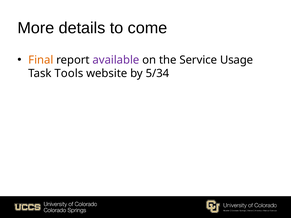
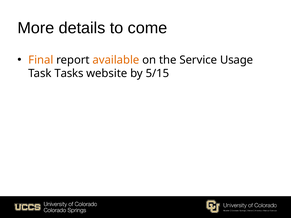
available colour: purple -> orange
Tools: Tools -> Tasks
5/34: 5/34 -> 5/15
